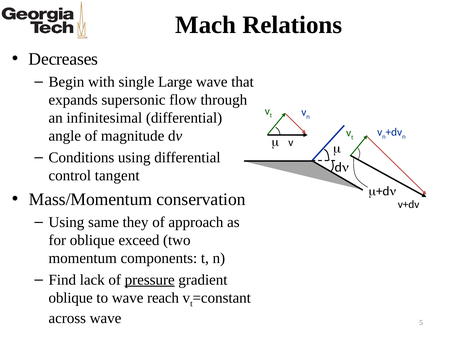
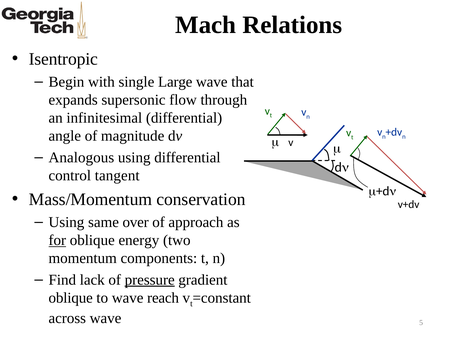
Decreases: Decreases -> Isentropic
Conditions: Conditions -> Analogous
they: they -> over
for underline: none -> present
exceed: exceed -> energy
